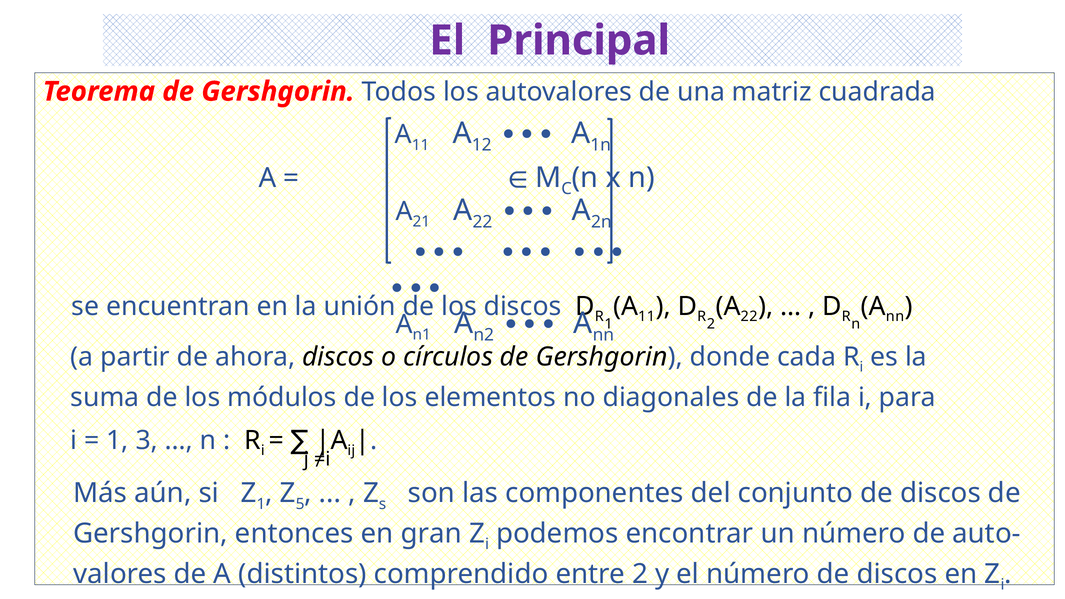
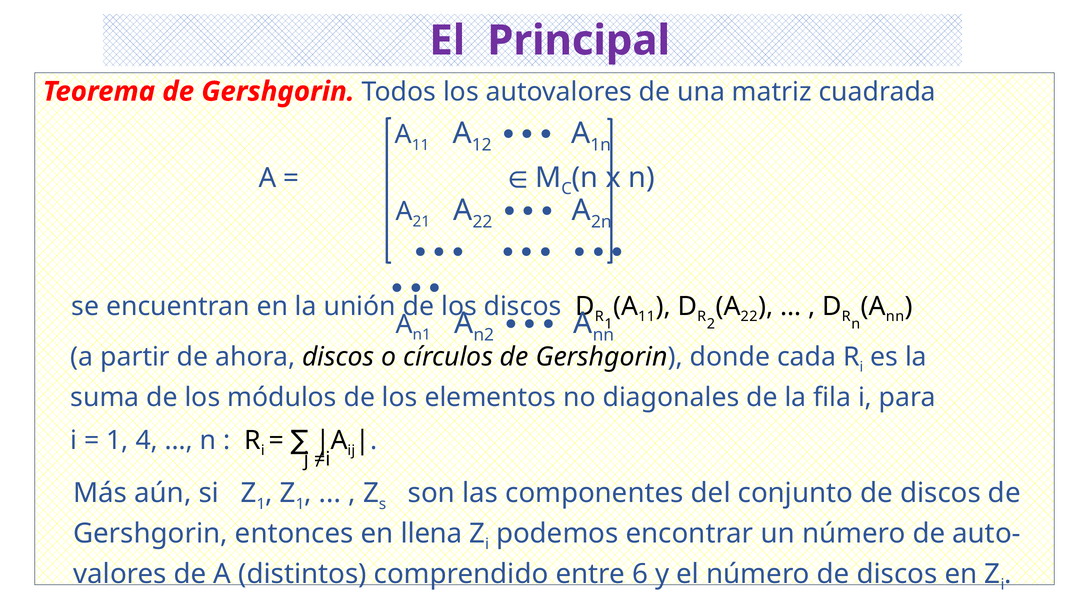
3: 3 -> 4
5 at (300, 504): 5 -> 1
gran: gran -> llena
entre 2: 2 -> 6
